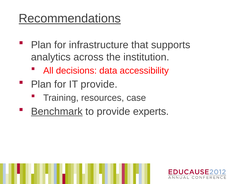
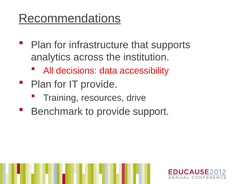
case: case -> drive
Benchmark underline: present -> none
experts: experts -> support
